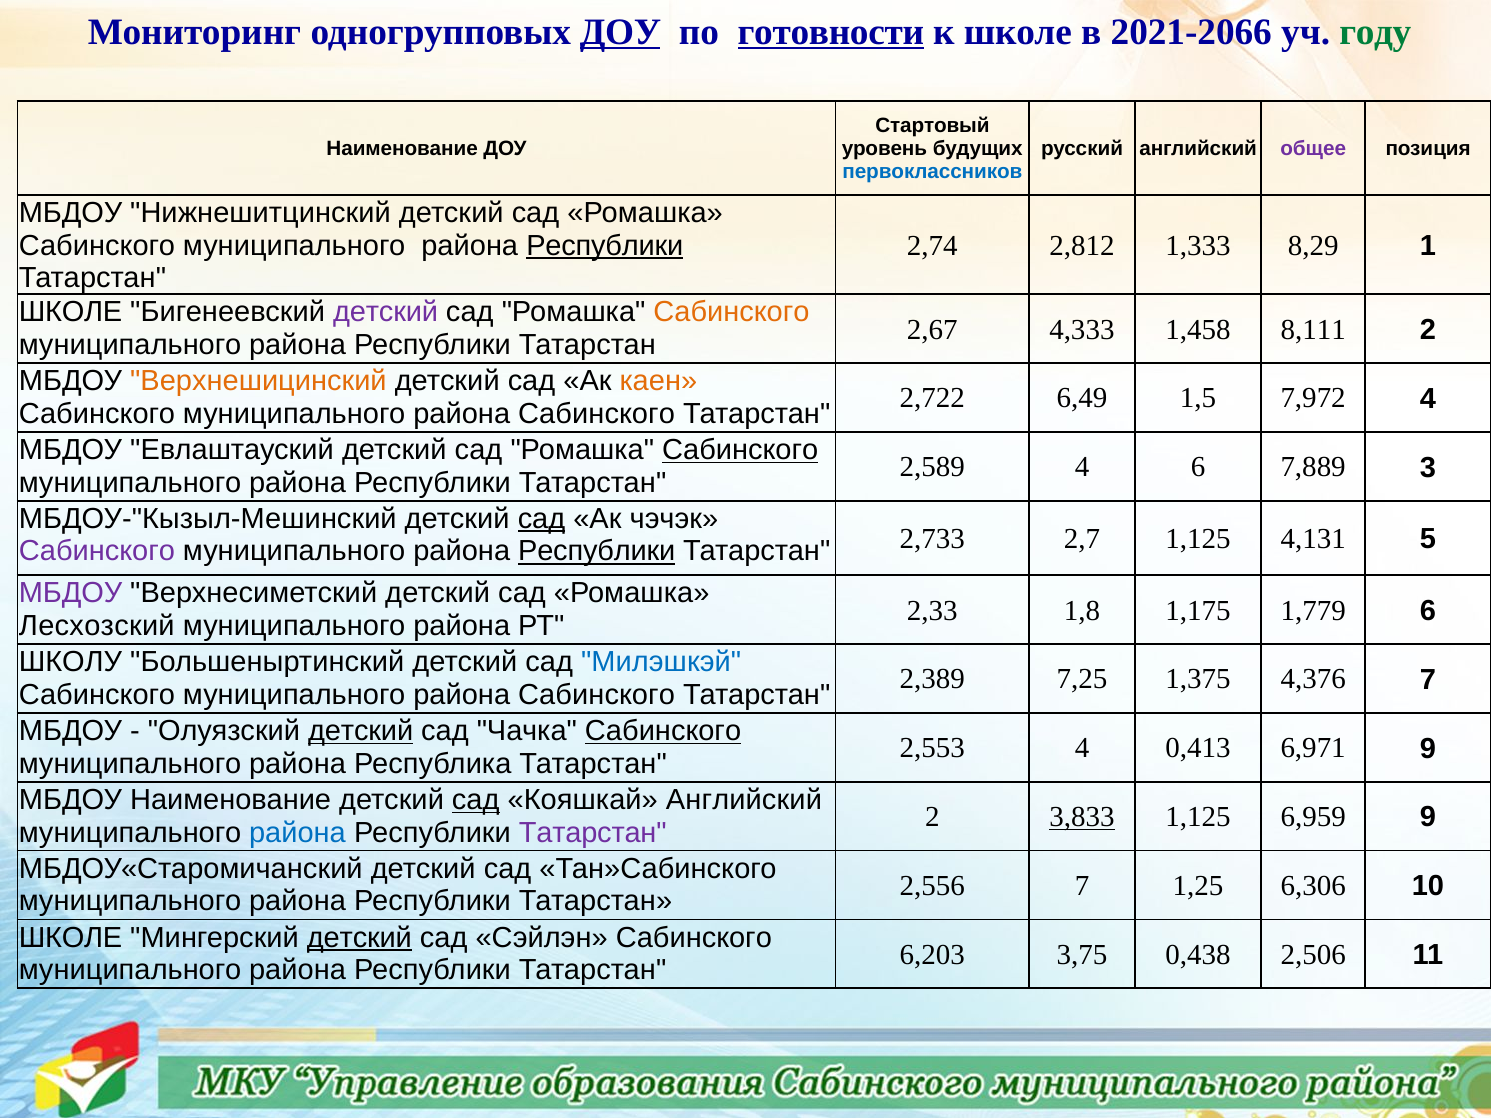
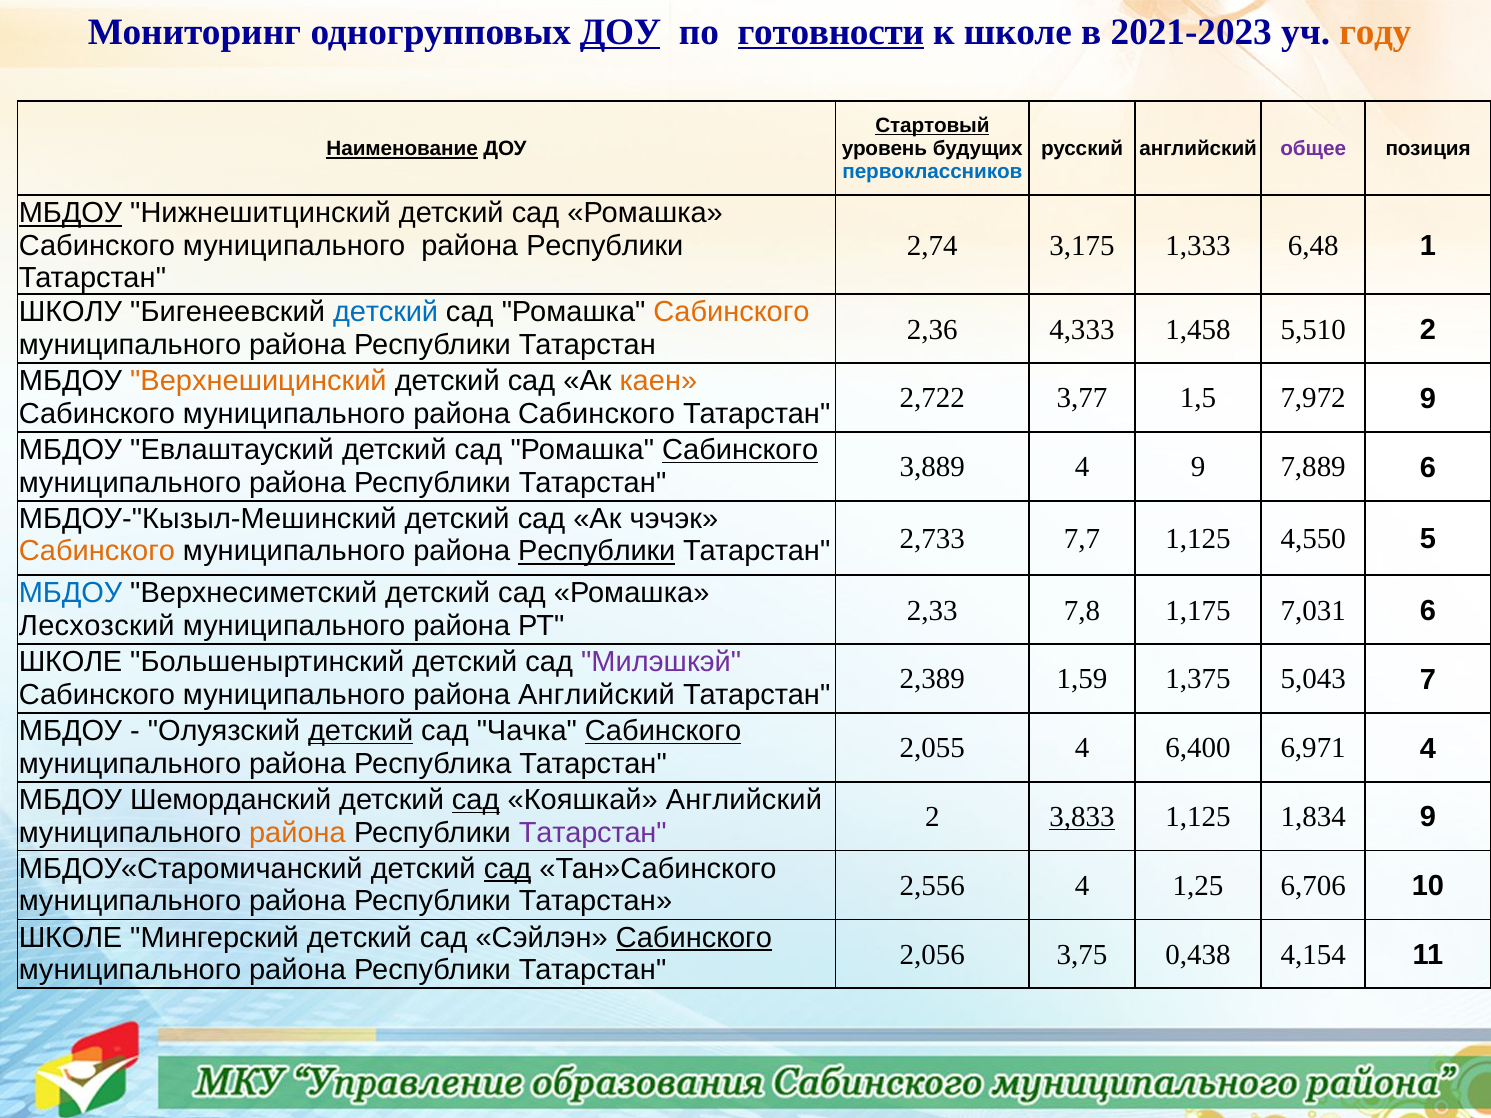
2021-2066: 2021-2066 -> 2021-2023
году colour: green -> orange
Стартовый underline: none -> present
Наименование at (402, 149) underline: none -> present
МБДОУ at (71, 213) underline: none -> present
2,812: 2,812 -> 3,175
8,29: 8,29 -> 6,48
Республики at (605, 246) underline: present -> none
ШКОЛЕ at (71, 312): ШКОЛЕ -> ШКОЛУ
детский at (386, 312) colour: purple -> blue
2,67: 2,67 -> 2,36
8,111: 8,111 -> 5,510
6,49: 6,49 -> 3,77
7,972 4: 4 -> 9
2,589: 2,589 -> 3,889
4 6: 6 -> 9
7,889 3: 3 -> 6
сад at (541, 519) underline: present -> none
Сабинского at (97, 552) colour: purple -> orange
2,7: 2,7 -> 7,7
4,131: 4,131 -> 4,550
МБДОУ at (71, 594) colour: purple -> blue
1,8: 1,8 -> 7,8
1,779: 1,779 -> 7,031
ШКОЛУ at (71, 662): ШКОЛУ -> ШКОЛЕ
Милэшкэй colour: blue -> purple
7,25: 7,25 -> 1,59
4,376: 4,376 -> 5,043
Сабинского at (597, 695): Сабинского -> Английский
2,553: 2,553 -> 2,055
0,413: 0,413 -> 6,400
6,971 9: 9 -> 4
МБДОУ Наименование: Наименование -> Шеморданский
6,959: 6,959 -> 1,834
района at (297, 833) colour: blue -> orange
сад at (508, 869) underline: none -> present
2,556 7: 7 -> 4
6,306: 6,306 -> 6,706
детский at (359, 938) underline: present -> none
Сабинского at (694, 938) underline: none -> present
6,203: 6,203 -> 2,056
2,506: 2,506 -> 4,154
